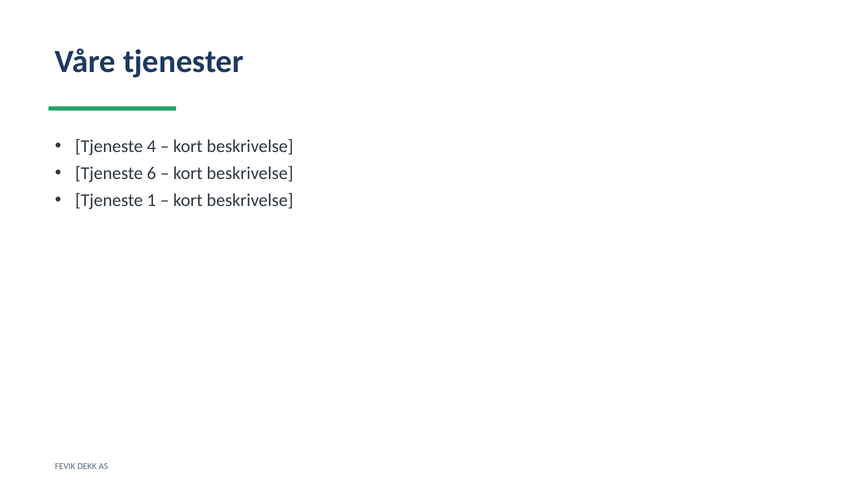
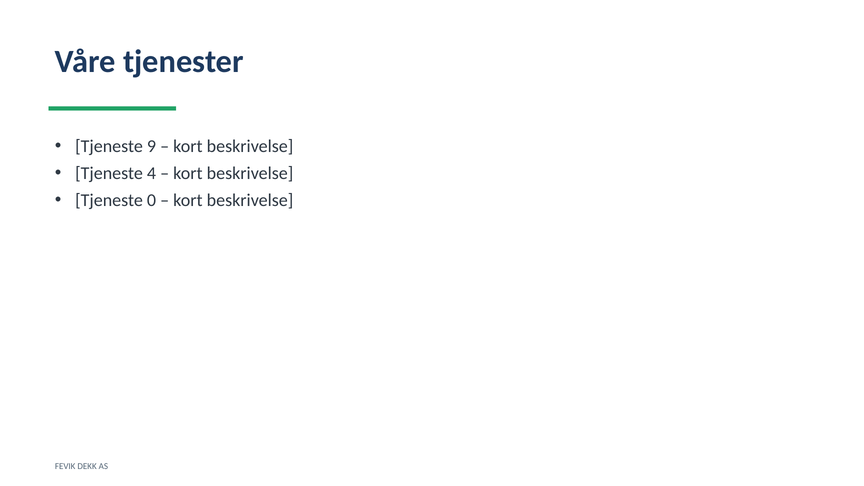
4: 4 -> 9
6: 6 -> 4
1: 1 -> 0
